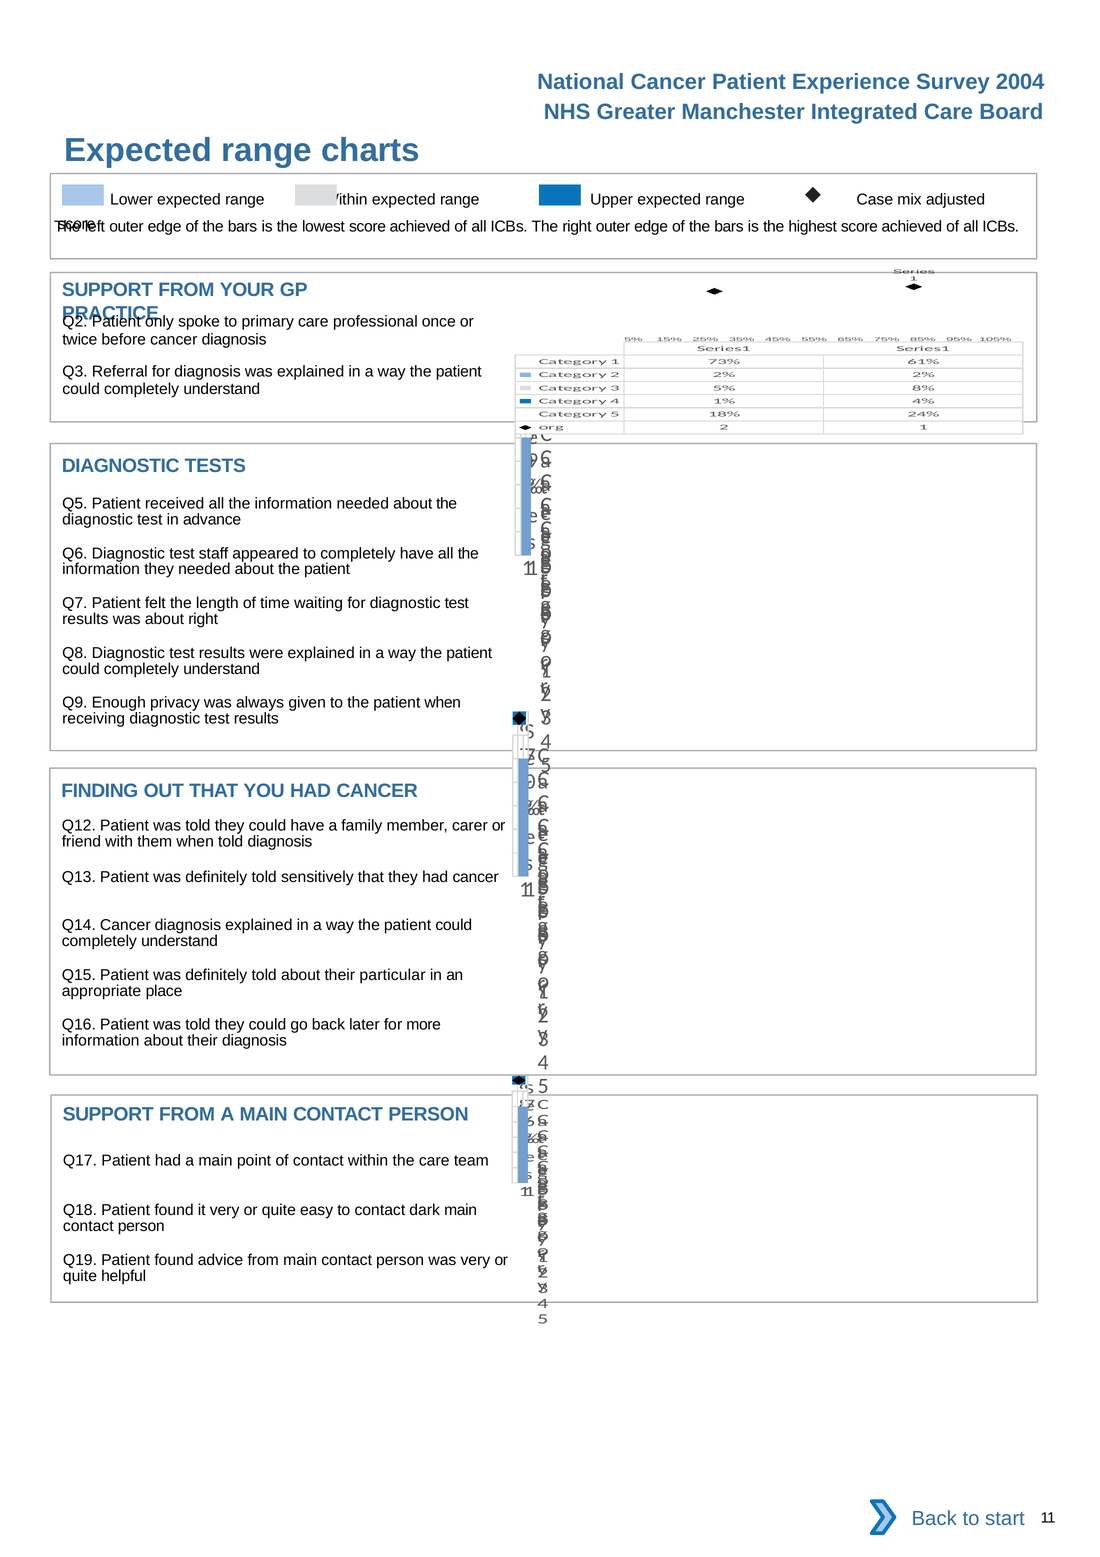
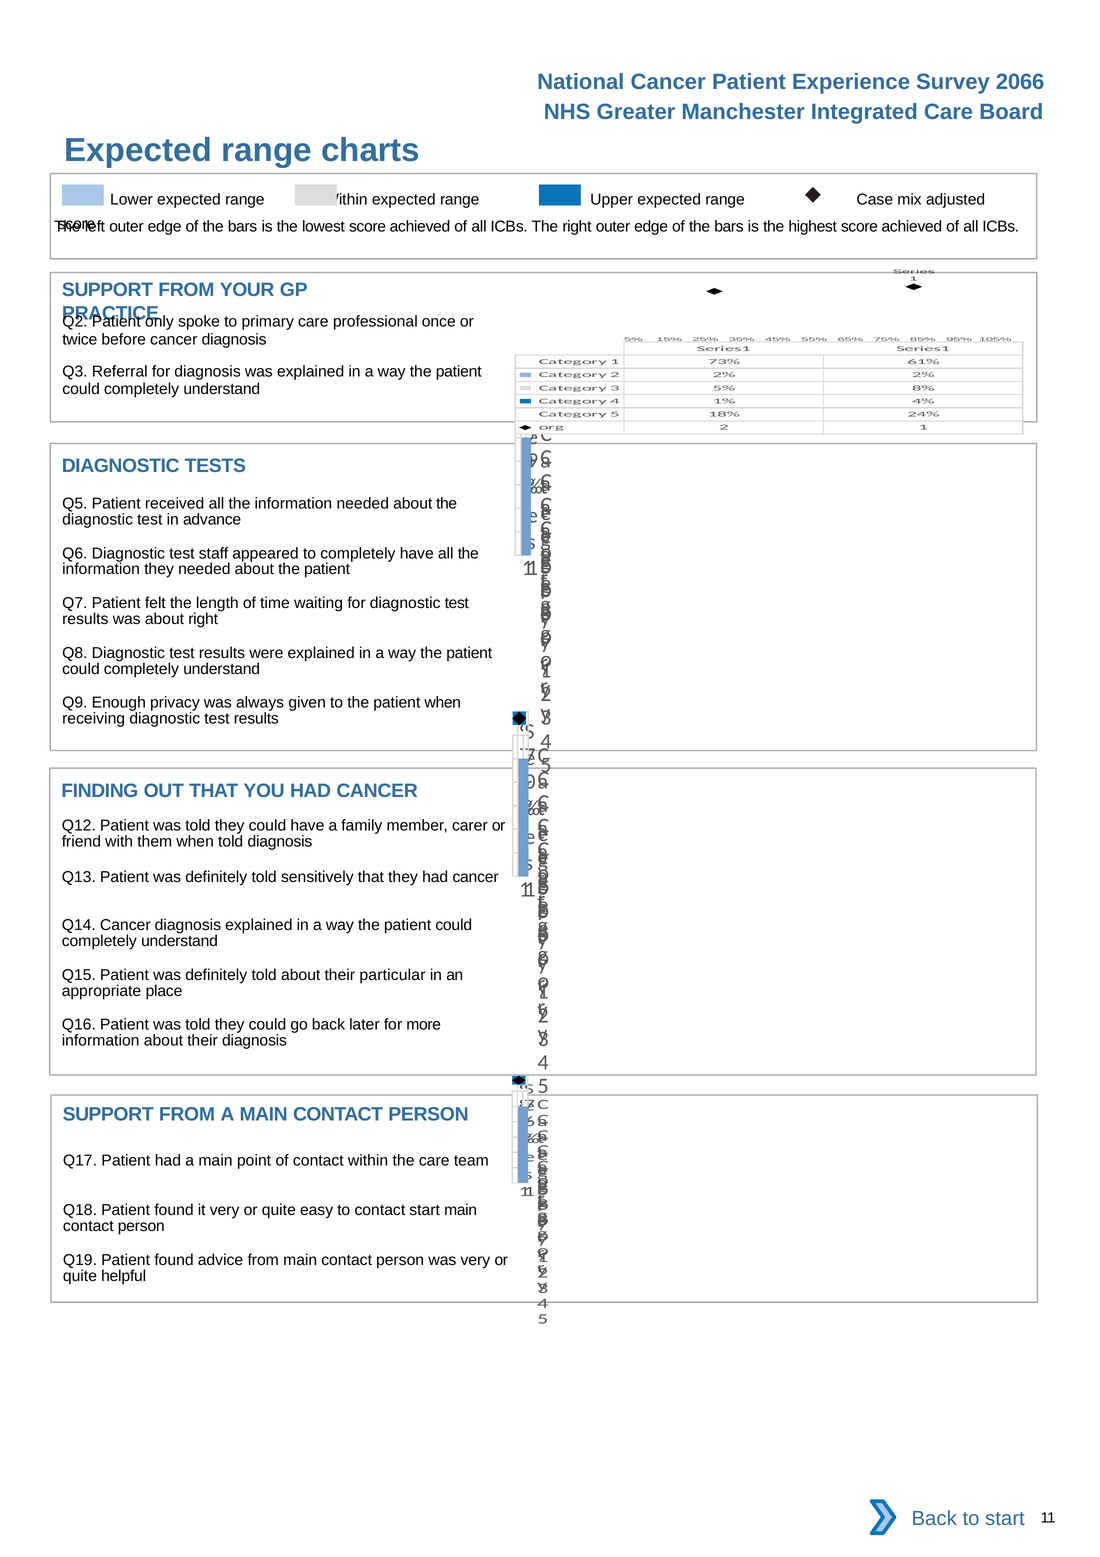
2004: 2004 -> 2066
contact dark: dark -> start
